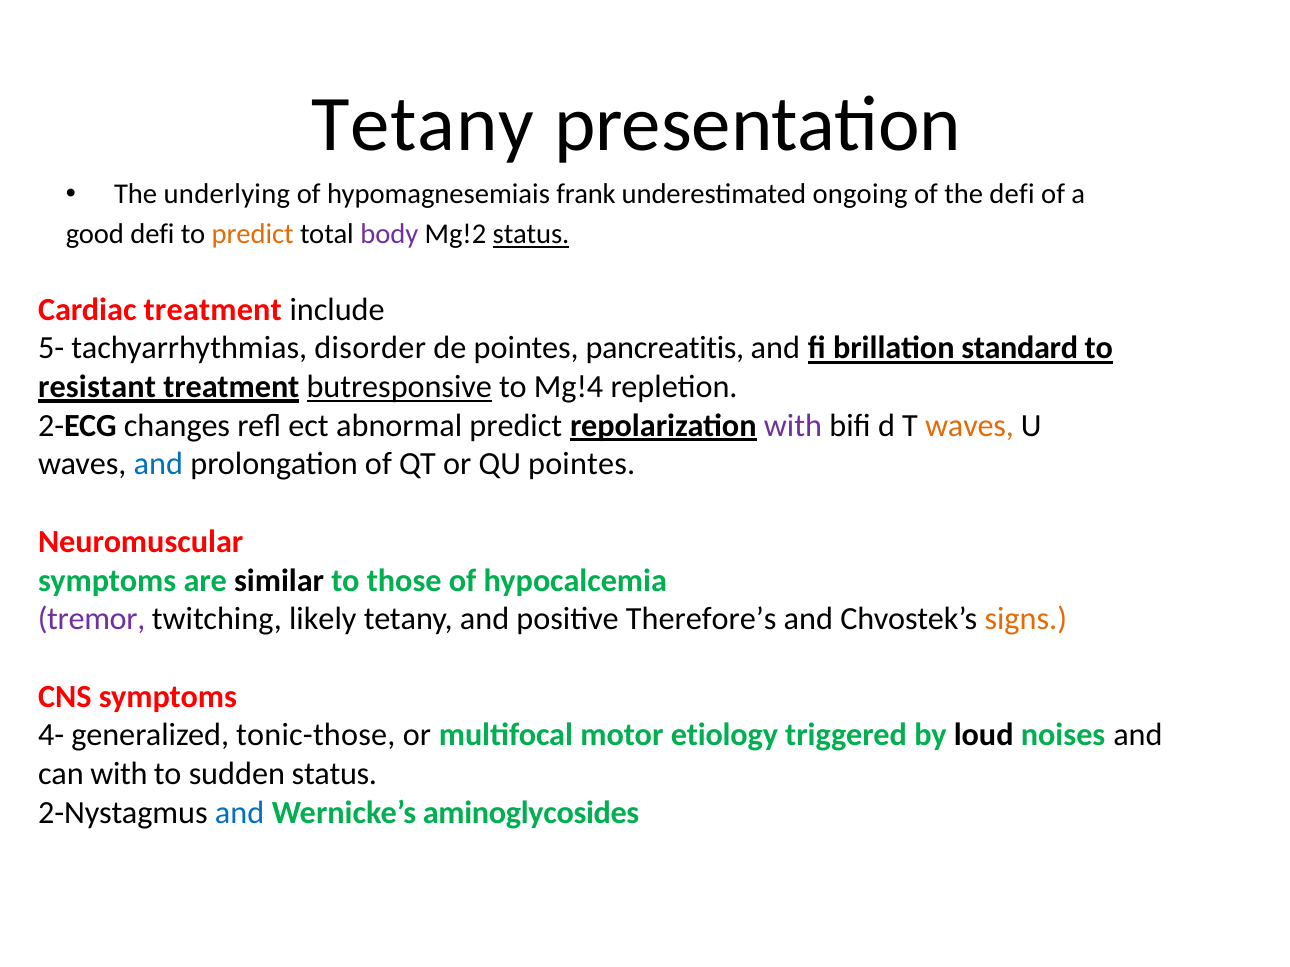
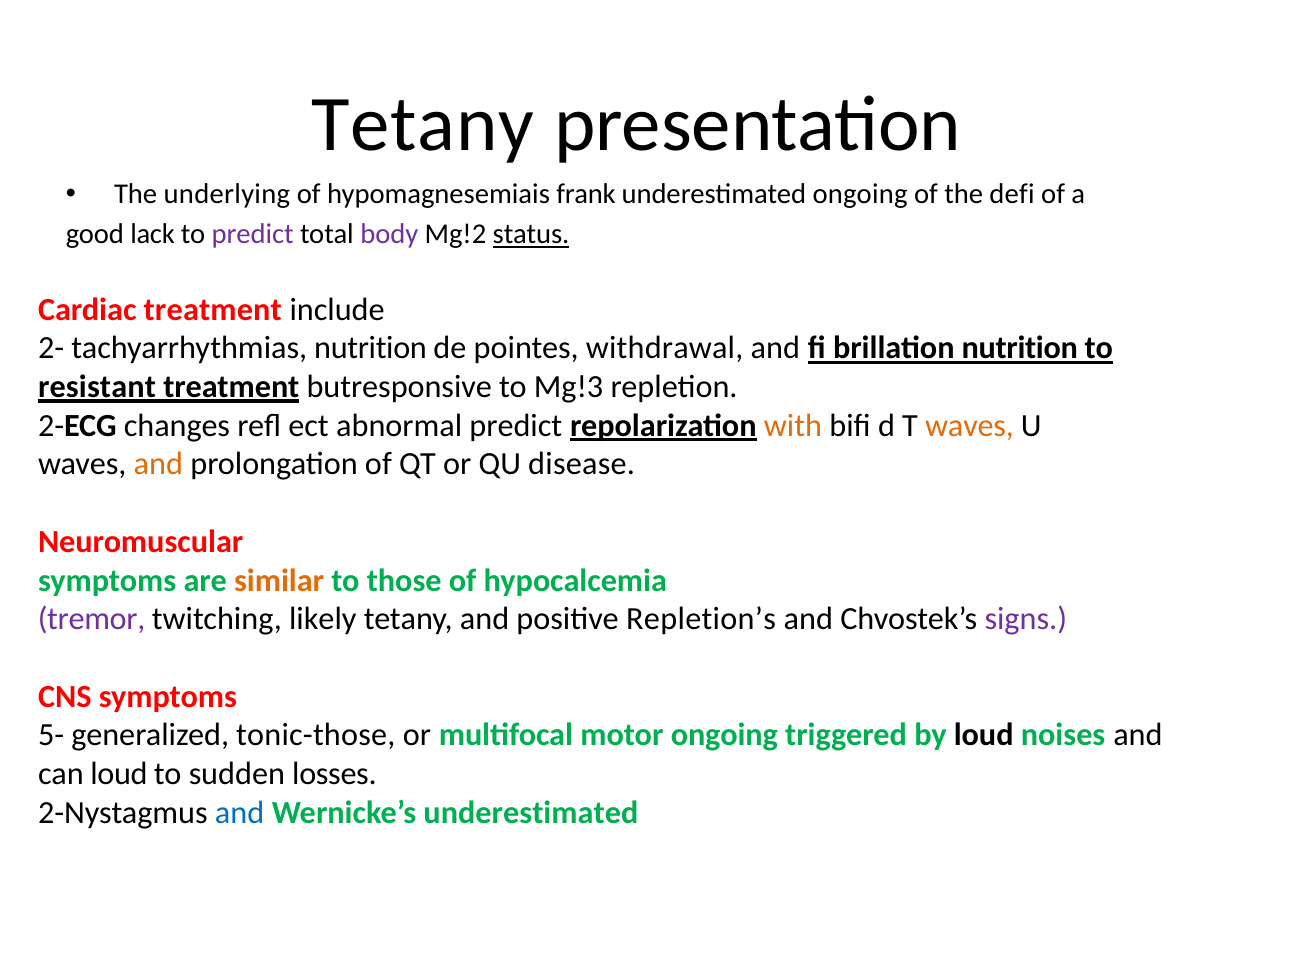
good defi: defi -> lack
predict at (253, 234) colour: orange -> purple
5-: 5- -> 2-
tachyarrhythmias disorder: disorder -> nutrition
pancreatitis: pancreatitis -> withdrawal
brillation standard: standard -> nutrition
butresponsive underline: present -> none
Mg!4: Mg!4 -> Mg!3
with at (793, 426) colour: purple -> orange
and at (158, 465) colour: blue -> orange
QU pointes: pointes -> disease
similar colour: black -> orange
Therefore’s: Therefore’s -> Repletion’s
signs colour: orange -> purple
4-: 4- -> 5-
motor etiology: etiology -> ongoing
can with: with -> loud
sudden status: status -> losses
Wernicke’s aminoglycosides: aminoglycosides -> underestimated
